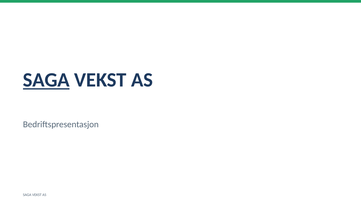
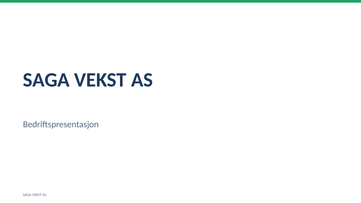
SAGA at (46, 80) underline: present -> none
